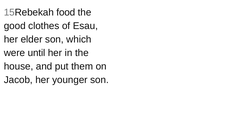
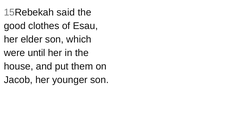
food: food -> said
